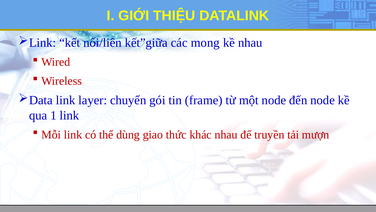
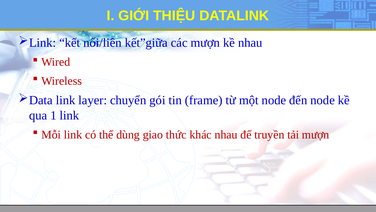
các mong: mong -> mượn
